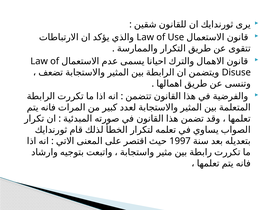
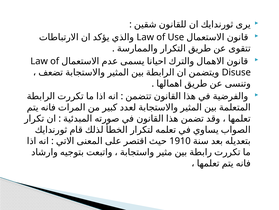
1997: 1997 -> 1910
